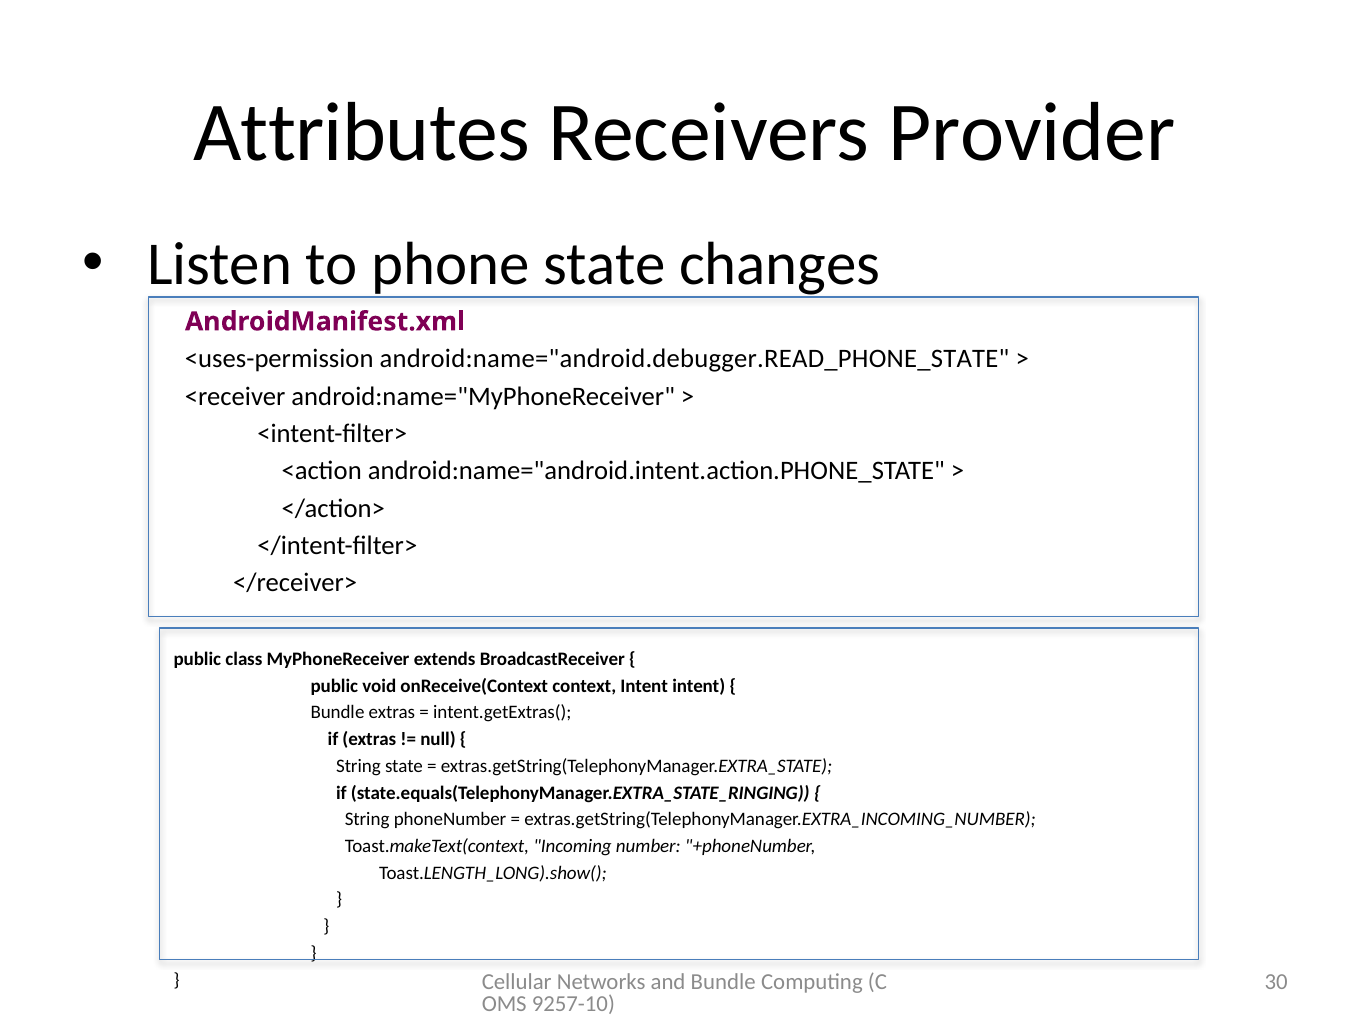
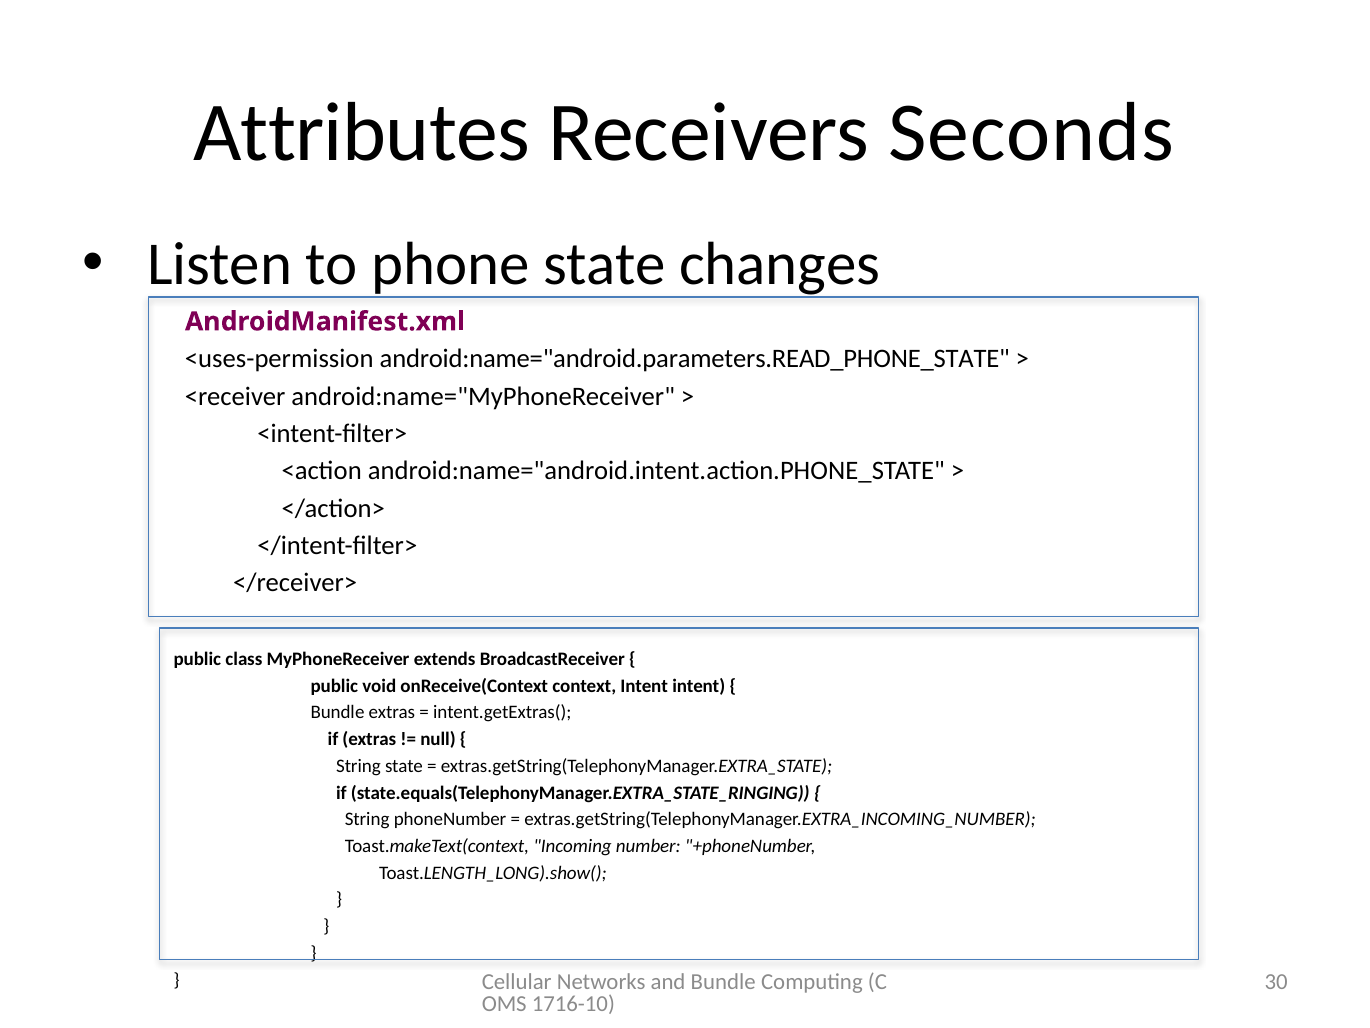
Provider: Provider -> Seconds
android:name="android.debugger.READ_PHONE_STATE: android:name="android.debugger.READ_PHONE_STATE -> android:name="android.parameters.READ_PHONE_STATE
9257-10: 9257-10 -> 1716-10
